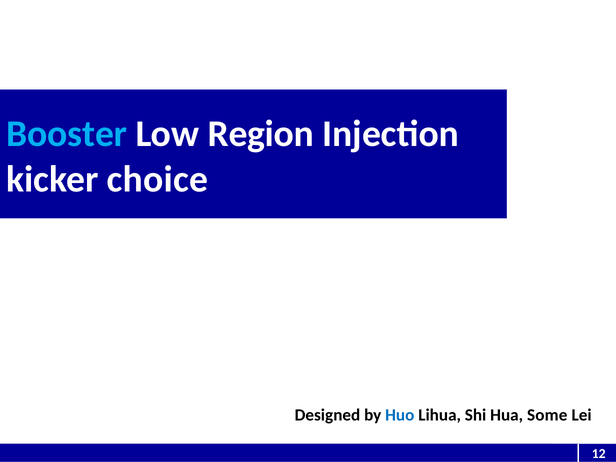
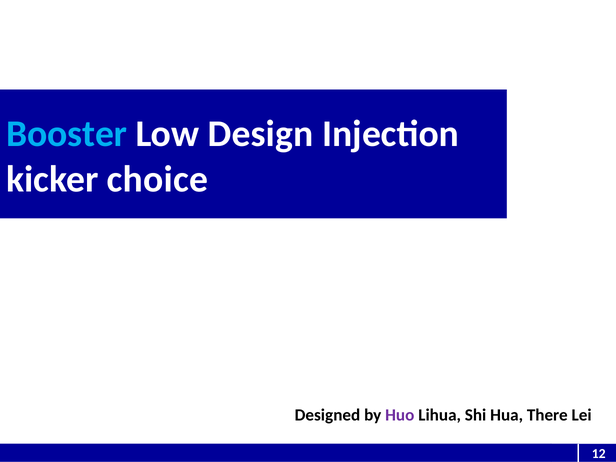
Region: Region -> Design
Huo colour: blue -> purple
Some: Some -> There
